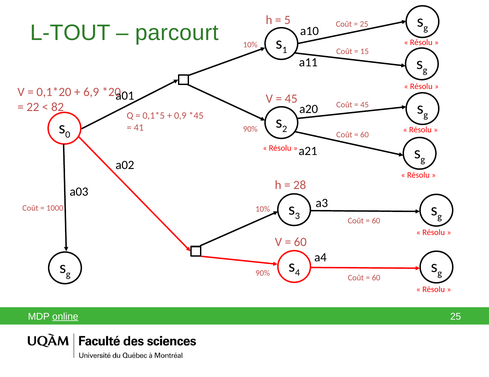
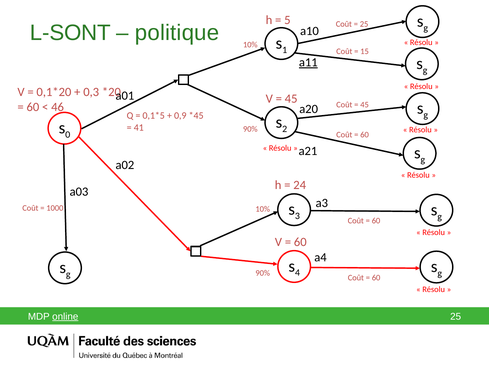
L-TOUT: L-TOUT -> L-SONT
parcourt: parcourt -> politique
a11 underline: none -> present
6,9: 6,9 -> 0,3
22 at (33, 107): 22 -> 60
82: 82 -> 46
28: 28 -> 24
